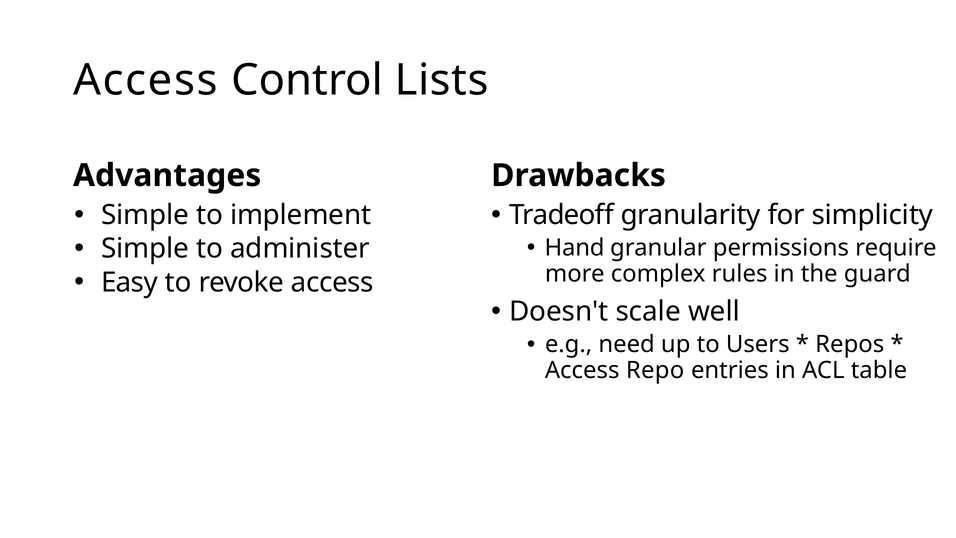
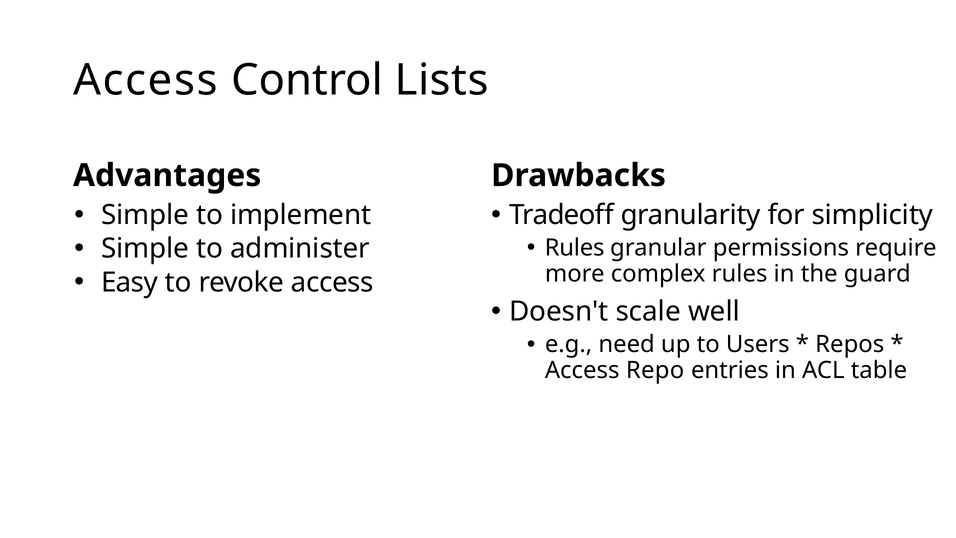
Hand at (575, 248): Hand -> Rules
